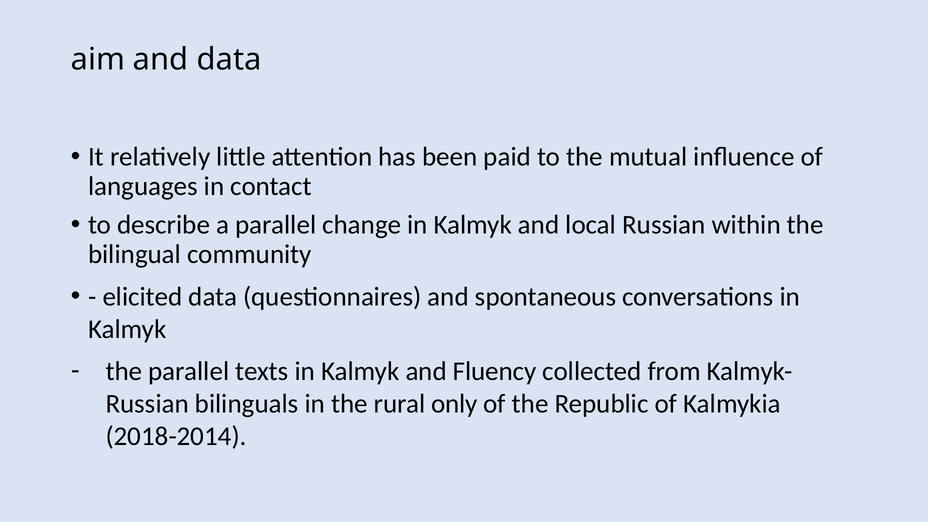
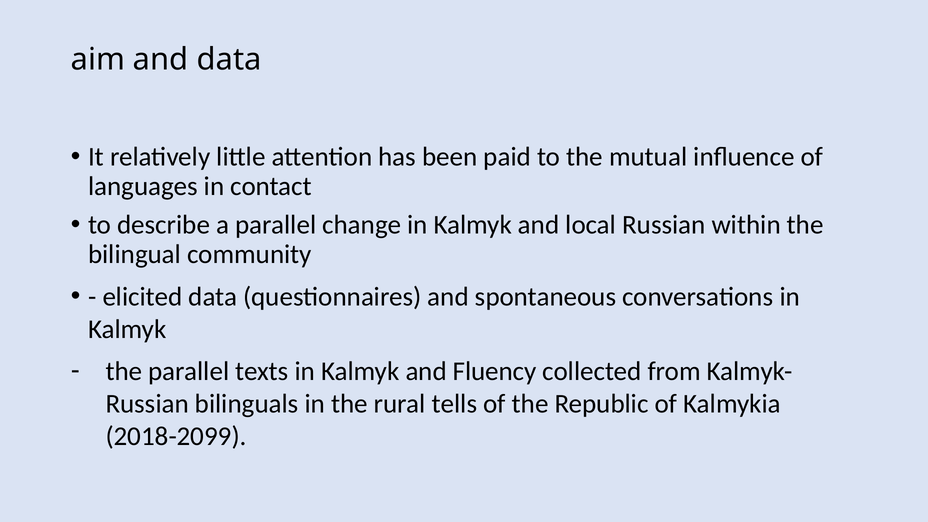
only: only -> tells
2018-2014: 2018-2014 -> 2018-2099
